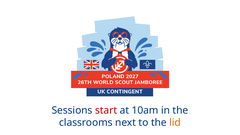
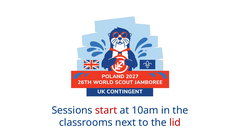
lid colour: orange -> red
